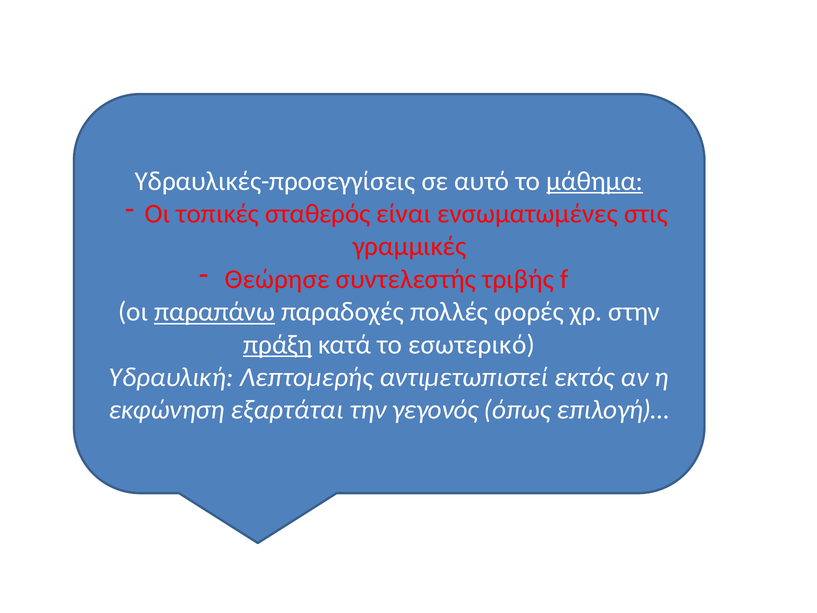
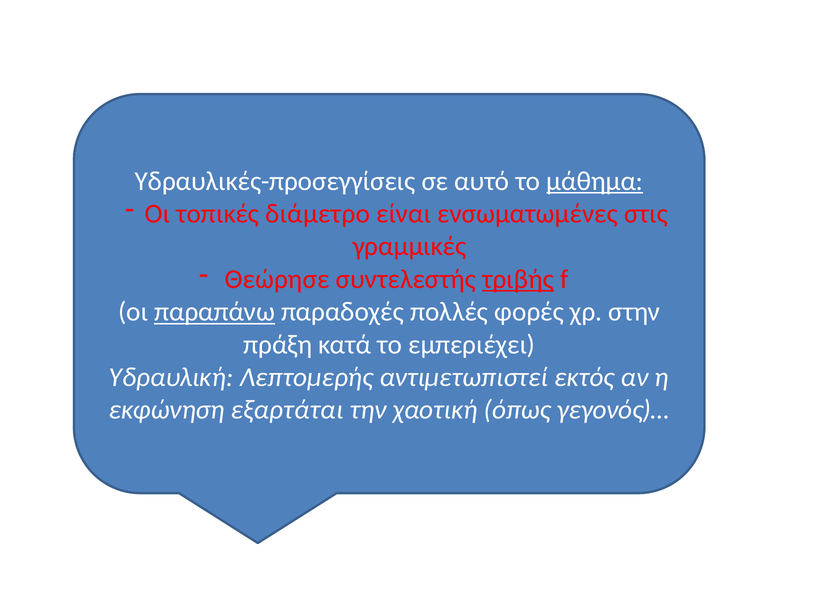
σταθερός: σταθερός -> διάμετρο
τριβής underline: none -> present
πράξη underline: present -> none
εσωτερικό: εσωτερικό -> εμπεριέχει
γεγονός: γεγονός -> χαοτική
επιλογή)…: επιλογή)… -> γεγονός)…
